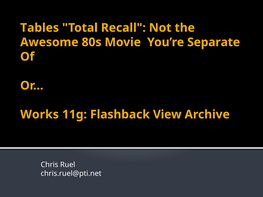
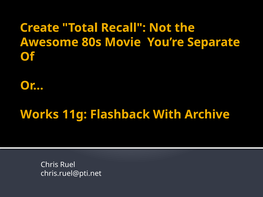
Tables: Tables -> Create
View: View -> With
